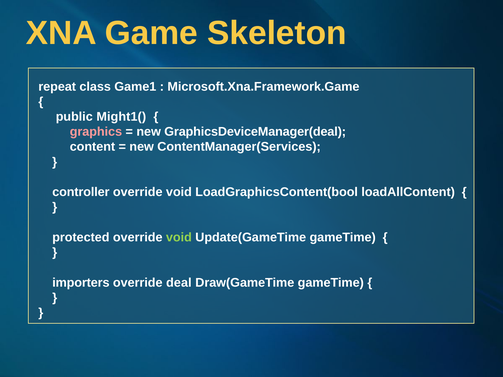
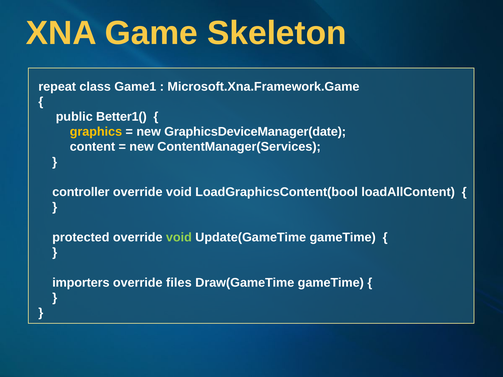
Might1(: Might1( -> Better1(
graphics colour: pink -> yellow
GraphicsDeviceManager(deal: GraphicsDeviceManager(deal -> GraphicsDeviceManager(date
deal: deal -> files
